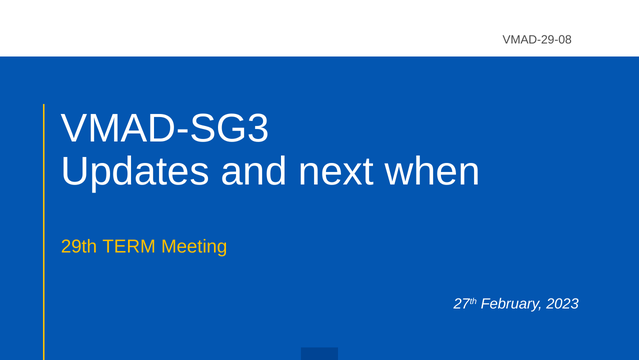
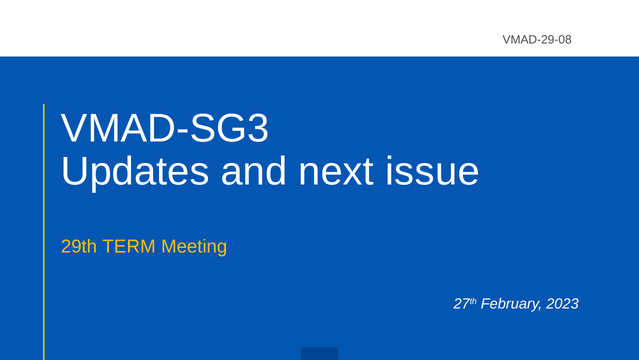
when: when -> issue
